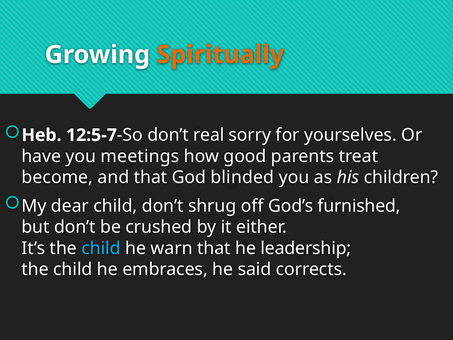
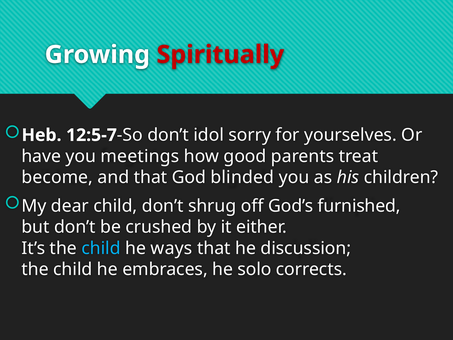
Spiritually colour: orange -> red
real: real -> idol
warn: warn -> ways
leadership: leadership -> discussion
said: said -> solo
